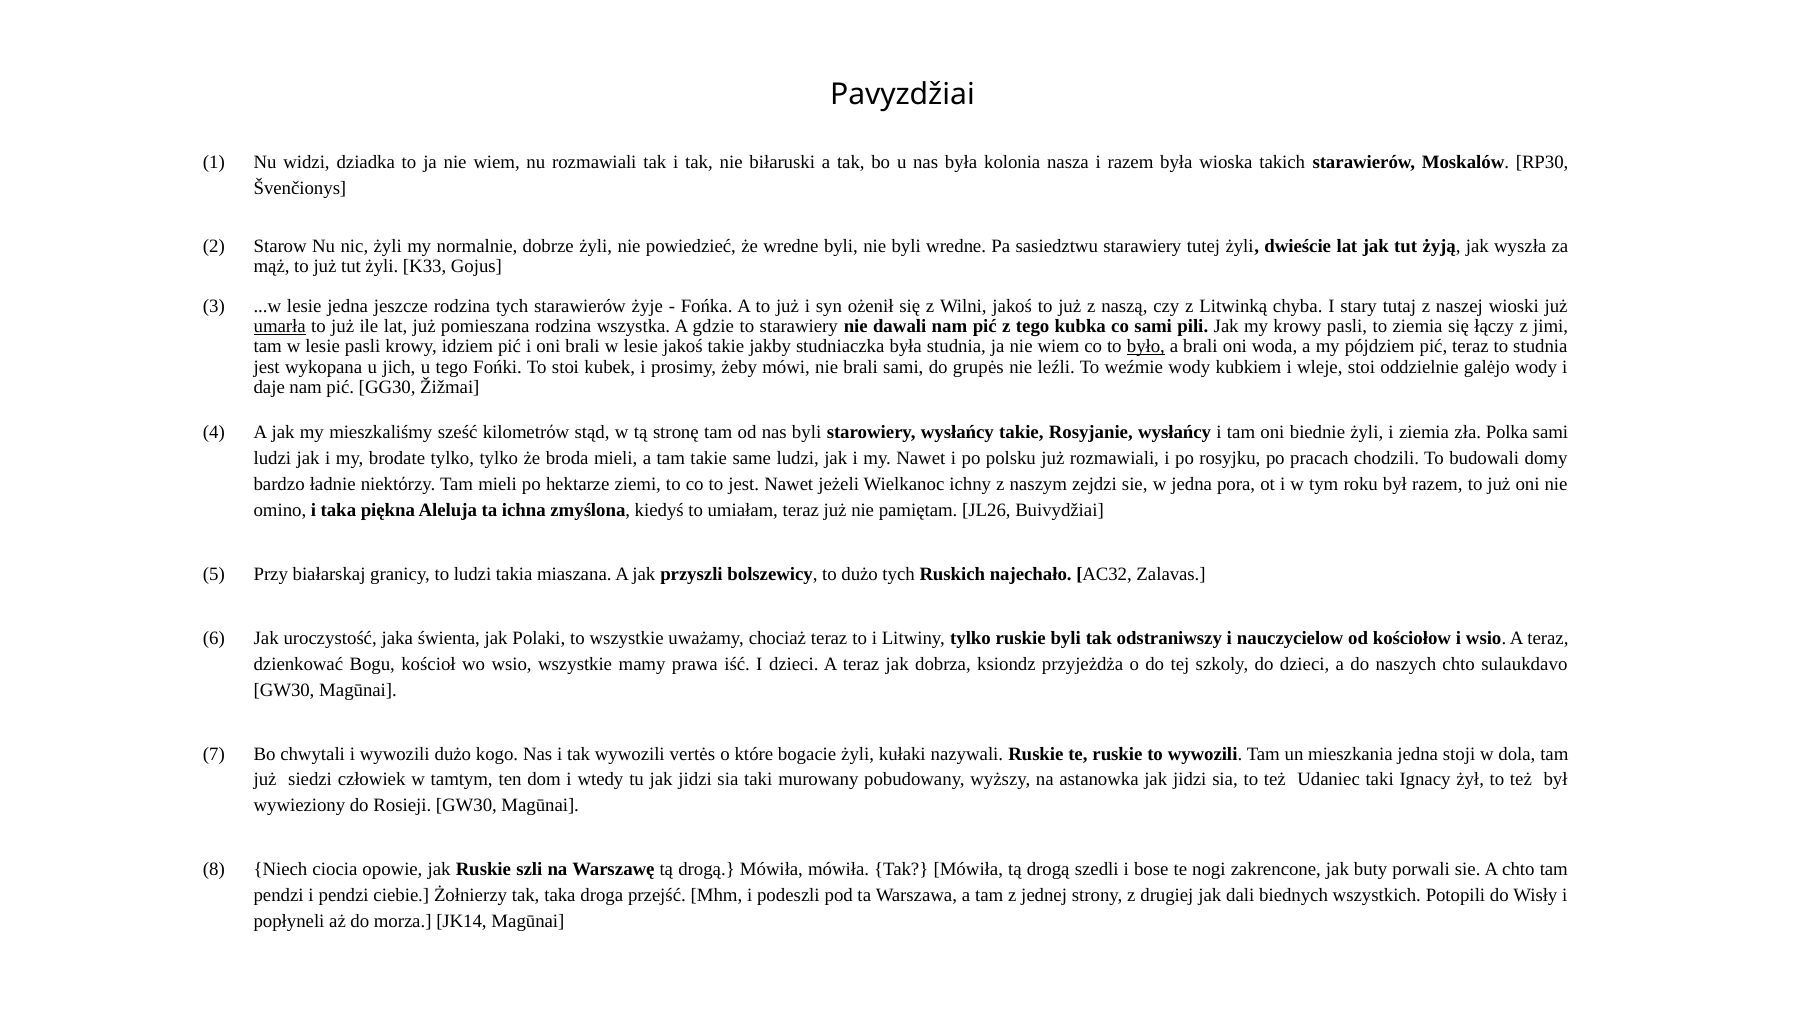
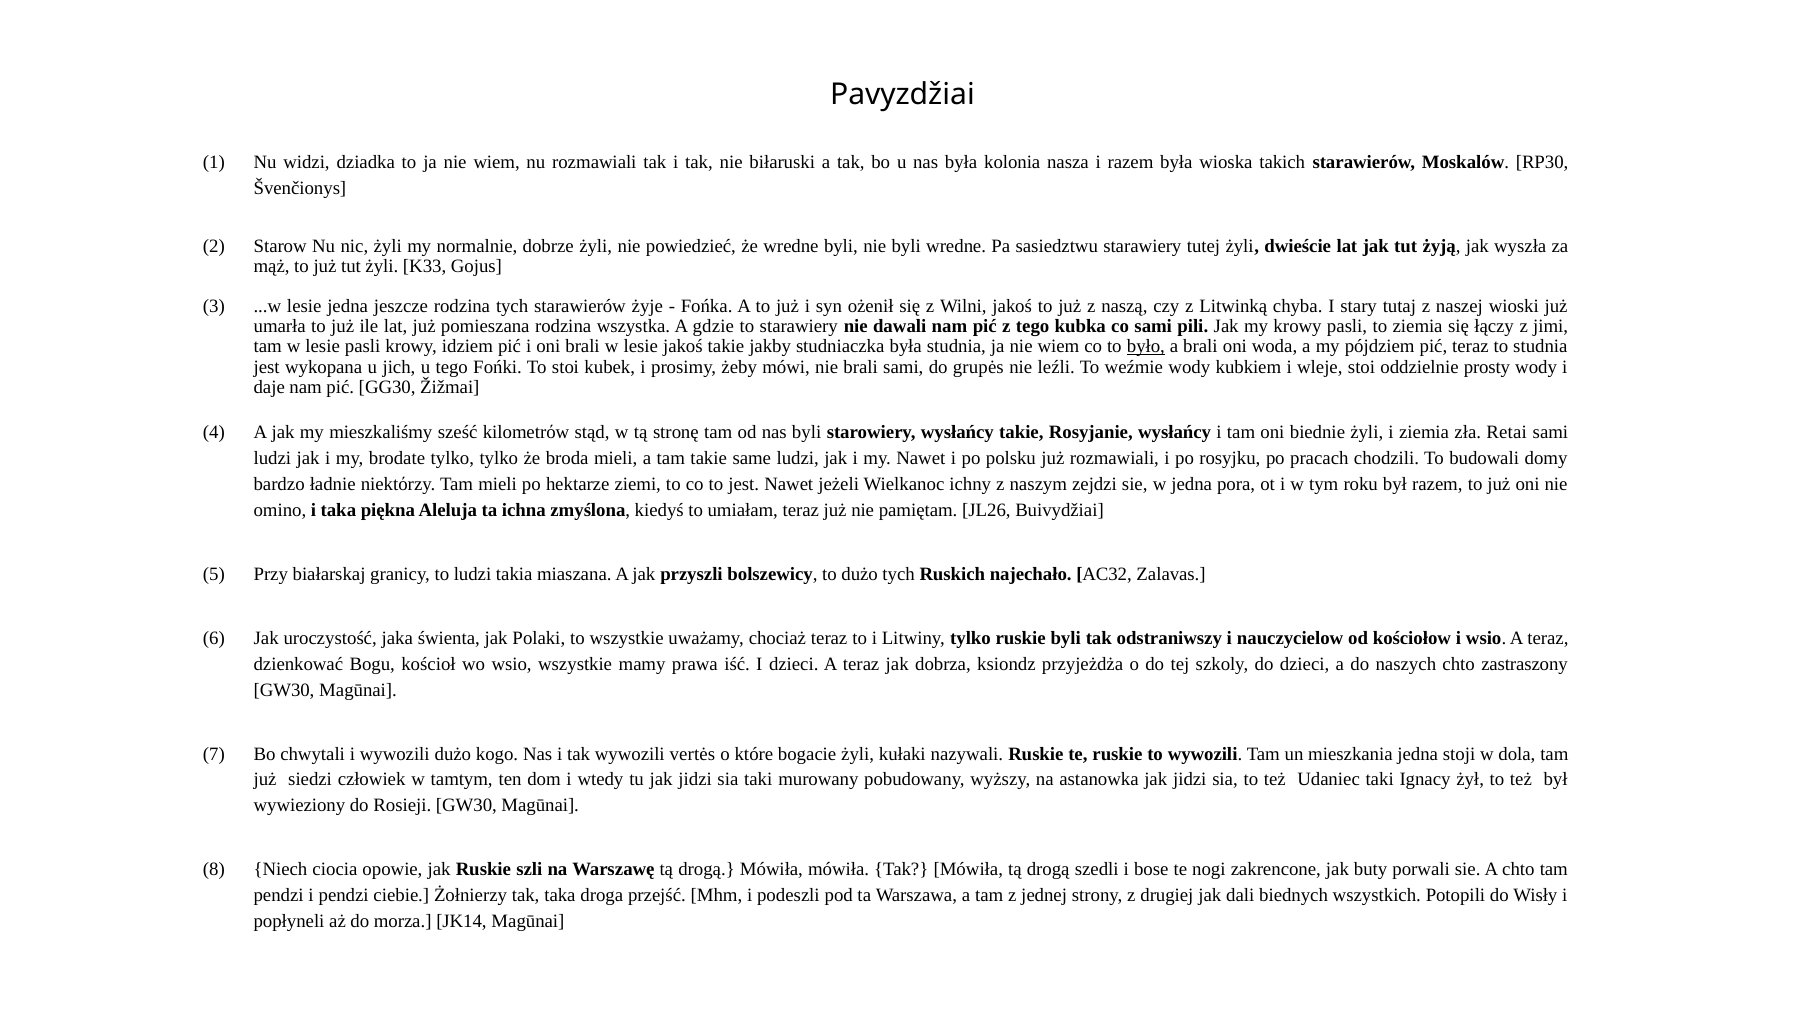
umarła underline: present -> none
galėjo: galėjo -> prosty
Polka: Polka -> Retai
sulaukdavo: sulaukdavo -> zastraszony
